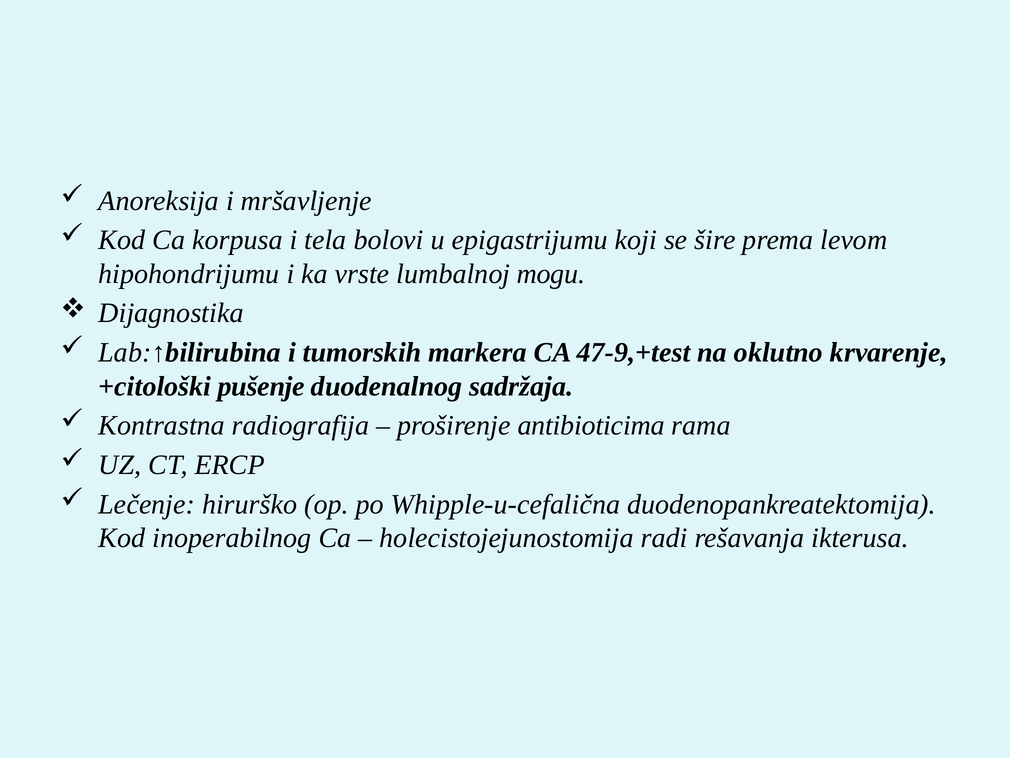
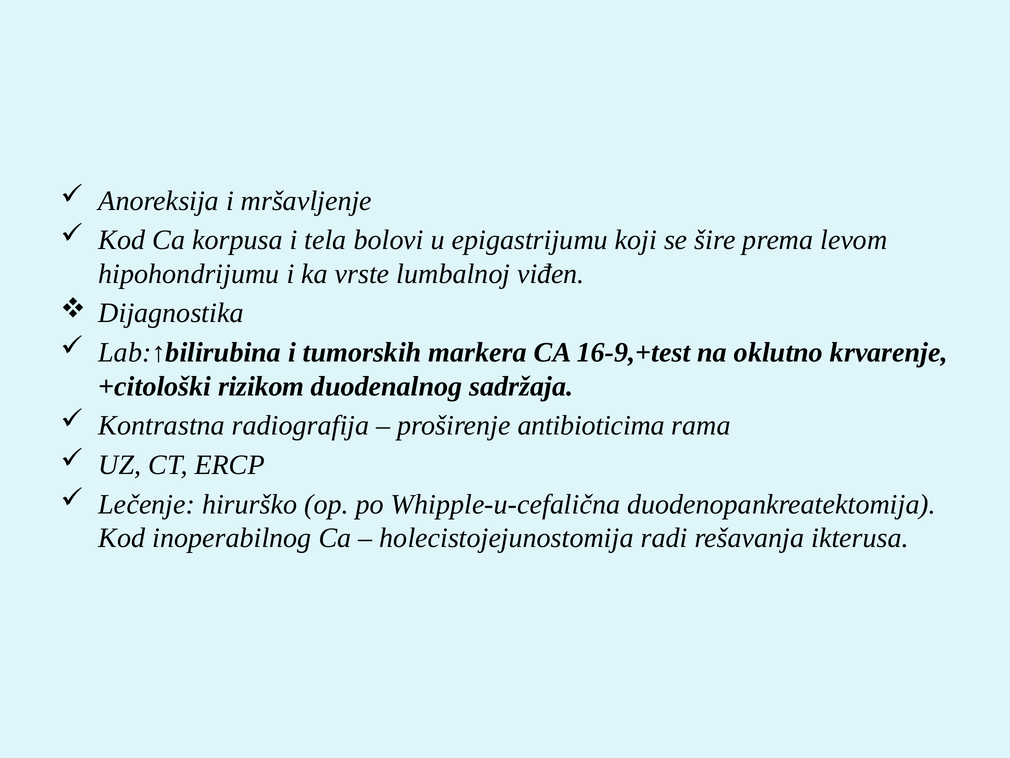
mogu: mogu -> viđen
47-9,+test: 47-9,+test -> 16-9,+test
pušenje: pušenje -> rizikom
